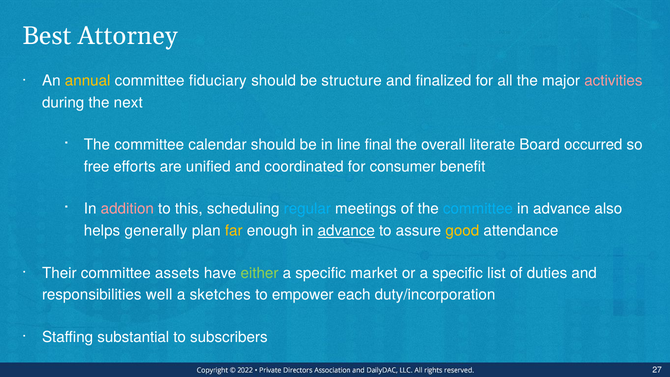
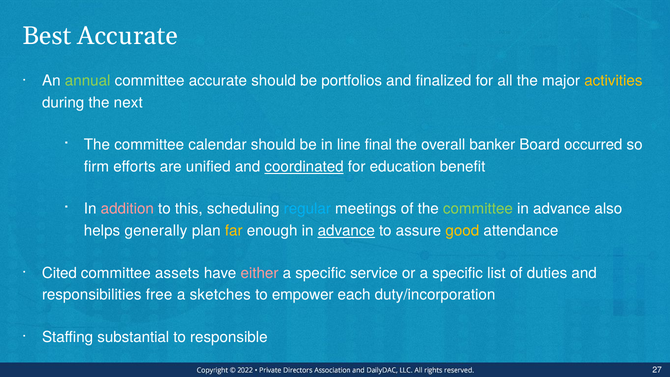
Best Attorney: Attorney -> Accurate
annual colour: yellow -> light green
committee fiduciary: fiduciary -> accurate
structure: structure -> portfolios
activities colour: pink -> yellow
literate: literate -> banker
free: free -> firm
coordinated underline: none -> present
consumer: consumer -> education
committee at (478, 209) colour: light blue -> light green
Their: Their -> Cited
either colour: light green -> pink
market: market -> service
well: well -> free
subscribers: subscribers -> responsible
